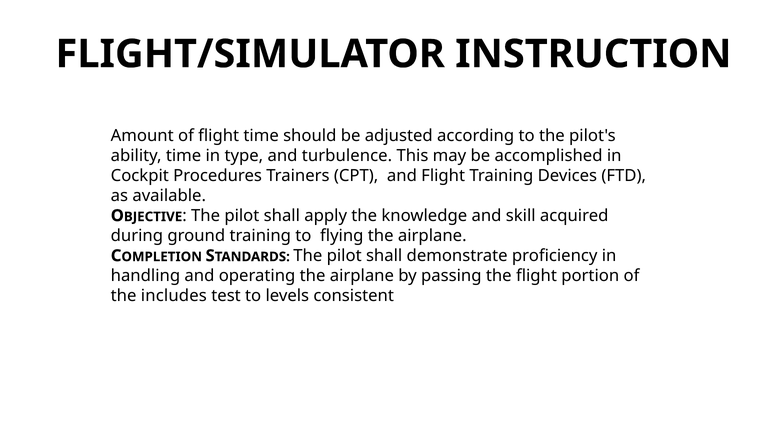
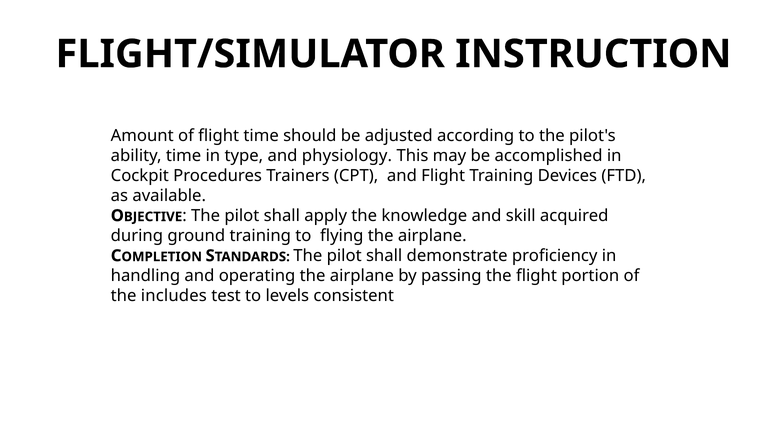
turbulence: turbulence -> physiology
